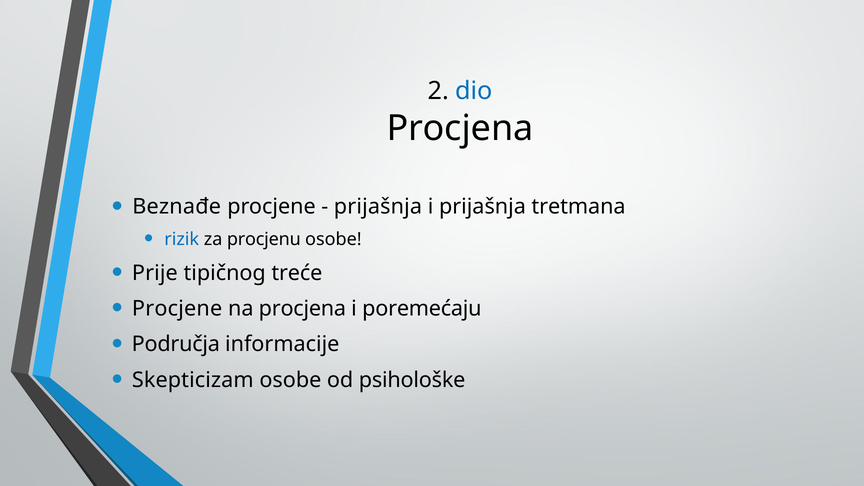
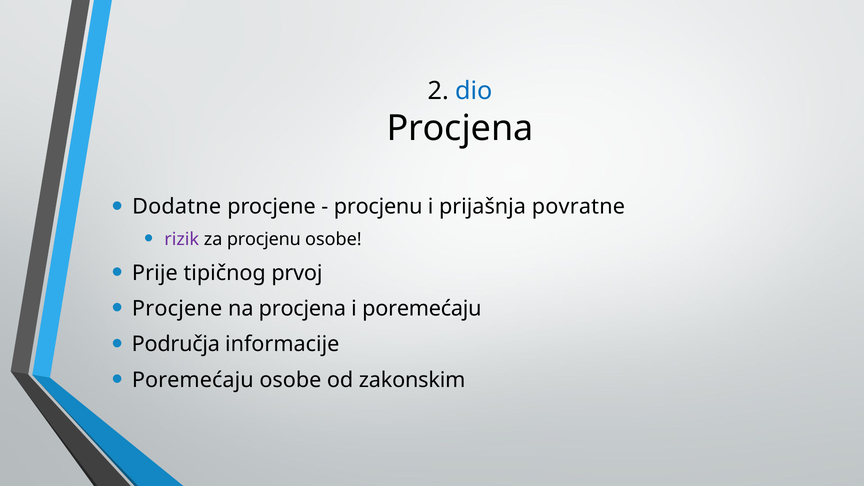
Beznađe: Beznađe -> Dodatne
prijašnja at (378, 207): prijašnja -> procjenu
tretmana: tretmana -> povratne
rizik colour: blue -> purple
treće: treće -> prvoj
Skepticizam at (193, 380): Skepticizam -> Poremećaju
psihološke: psihološke -> zakonskim
